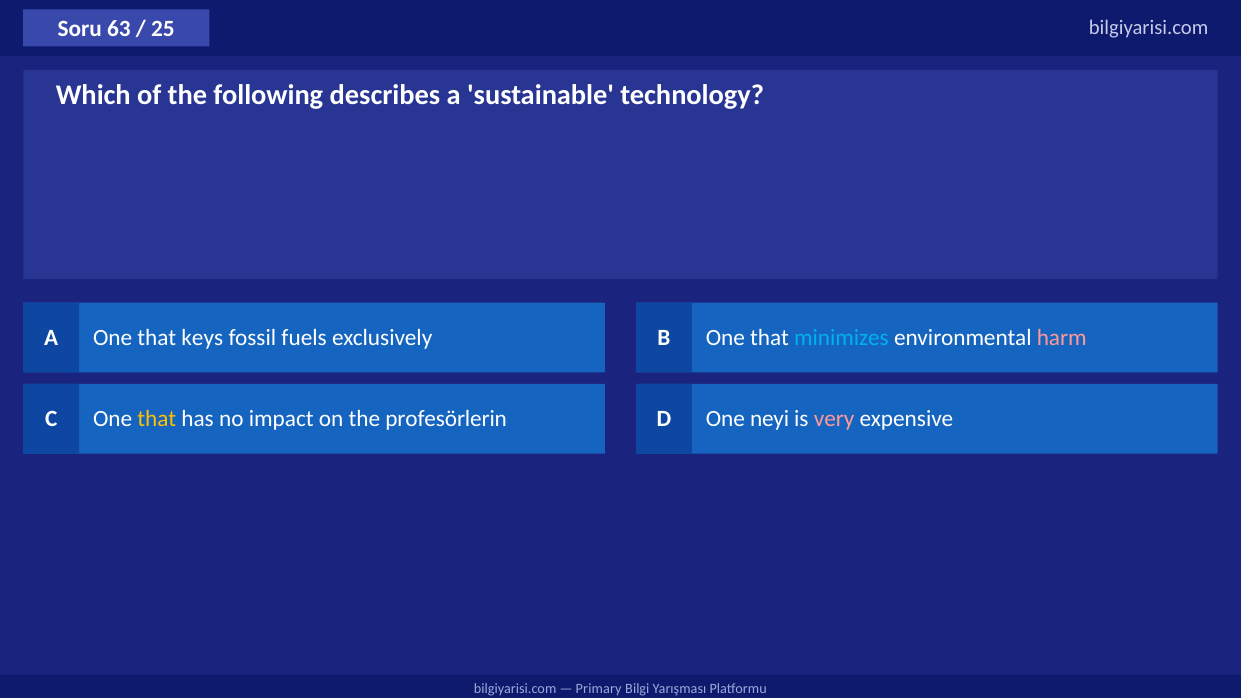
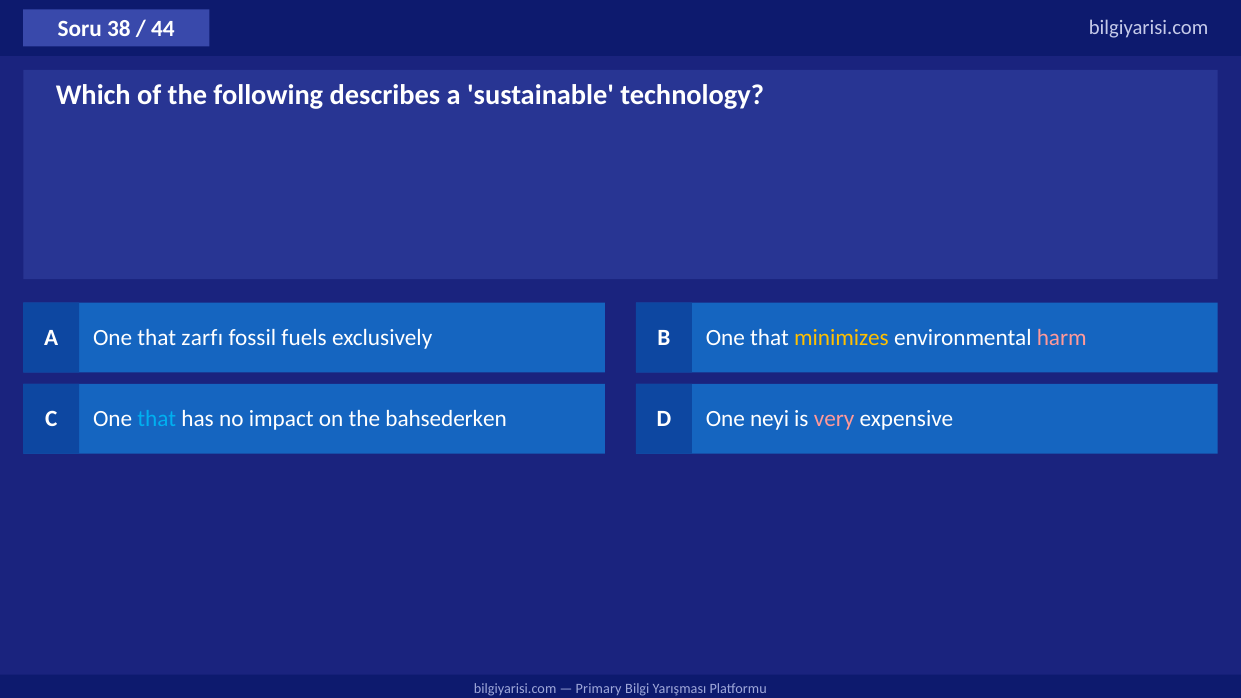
63: 63 -> 38
25: 25 -> 44
keys: keys -> zarfı
minimizes colour: light blue -> yellow
that at (157, 419) colour: yellow -> light blue
profesörlerin: profesörlerin -> bahsederken
